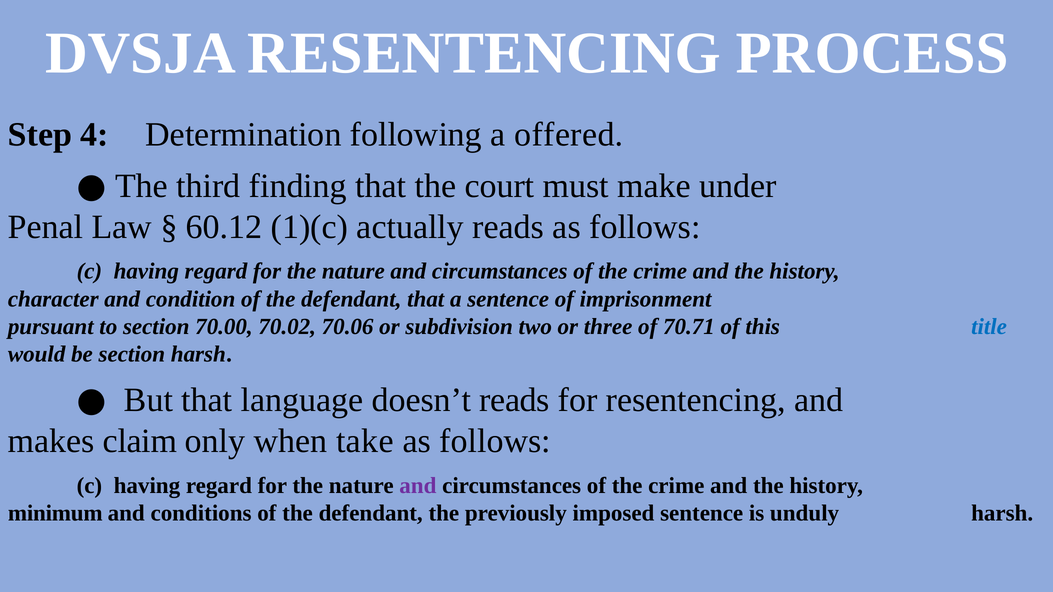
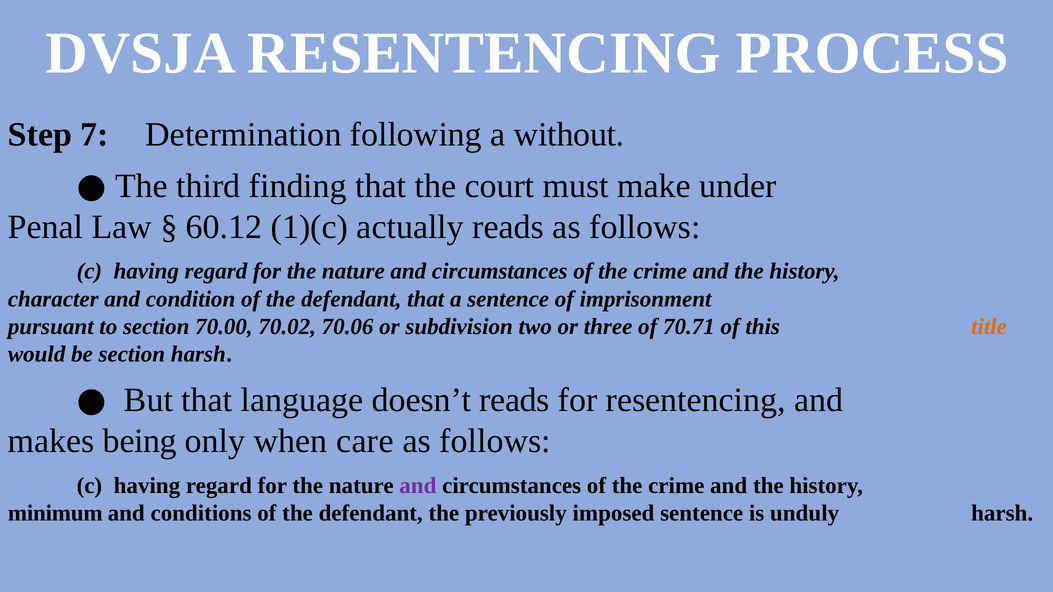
4: 4 -> 7
offered: offered -> without
title colour: blue -> orange
claim: claim -> being
take: take -> care
